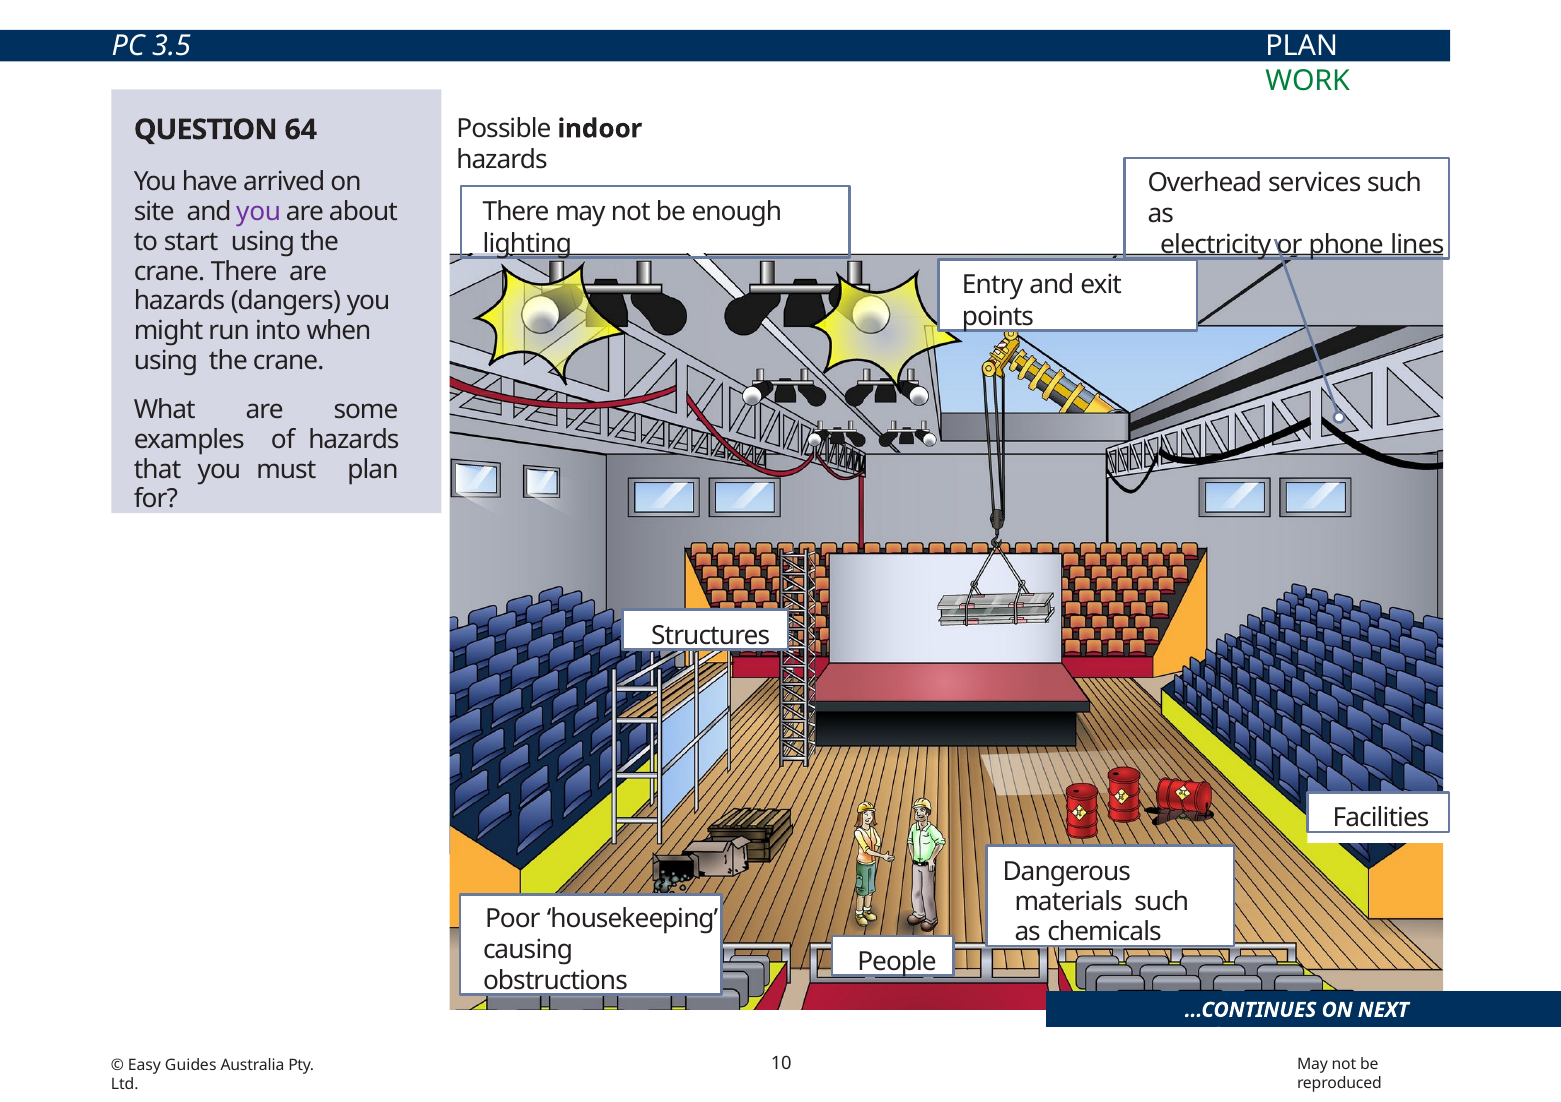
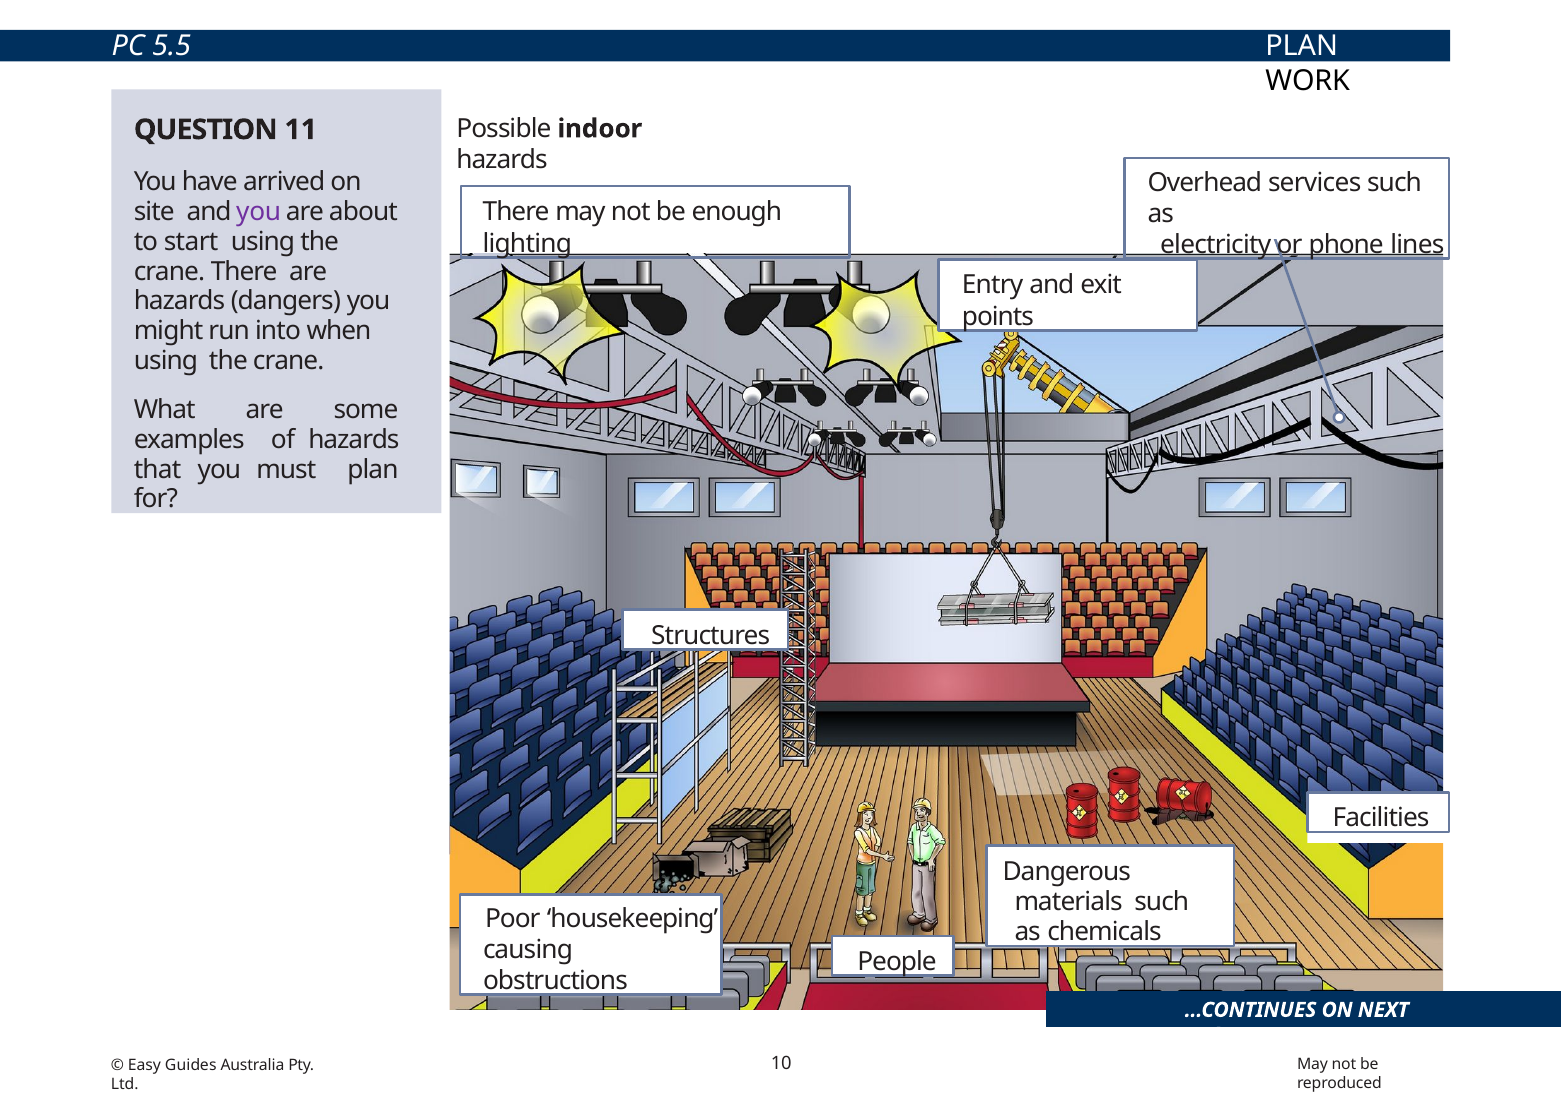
3.5: 3.5 -> 5.5
WORK colour: green -> black
64: 64 -> 11
